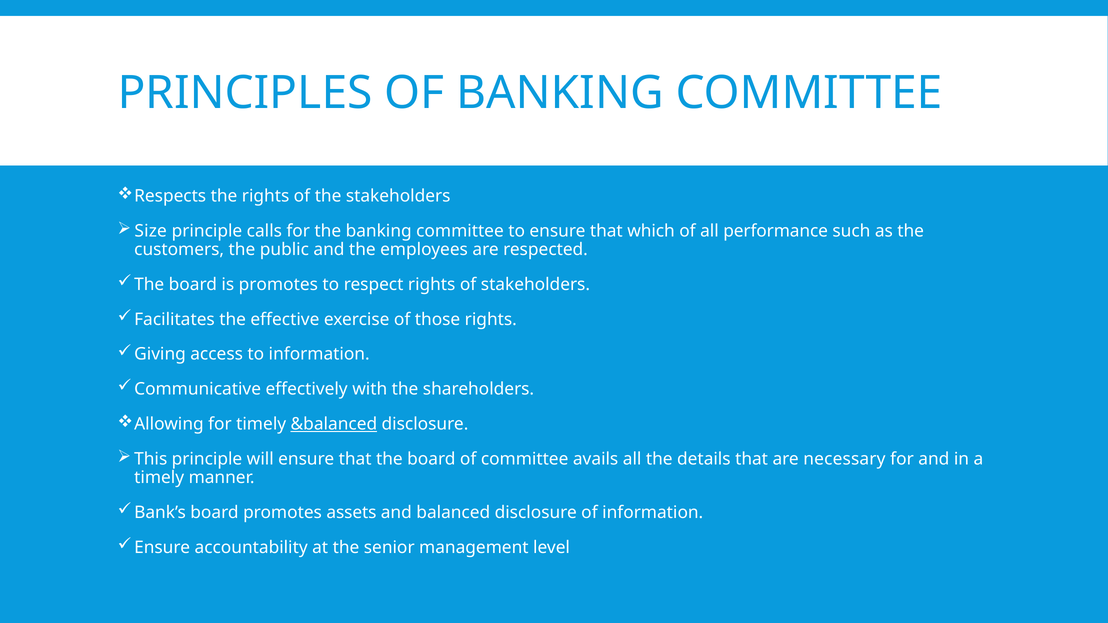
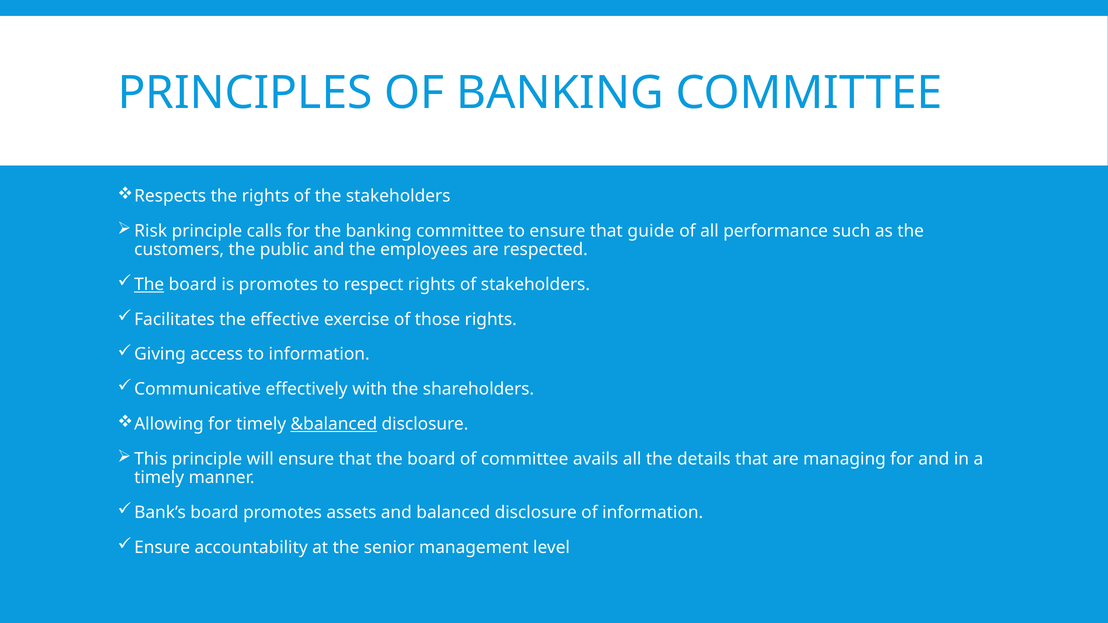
Size: Size -> Risk
which: which -> guide
The at (149, 285) underline: none -> present
necessary: necessary -> managing
